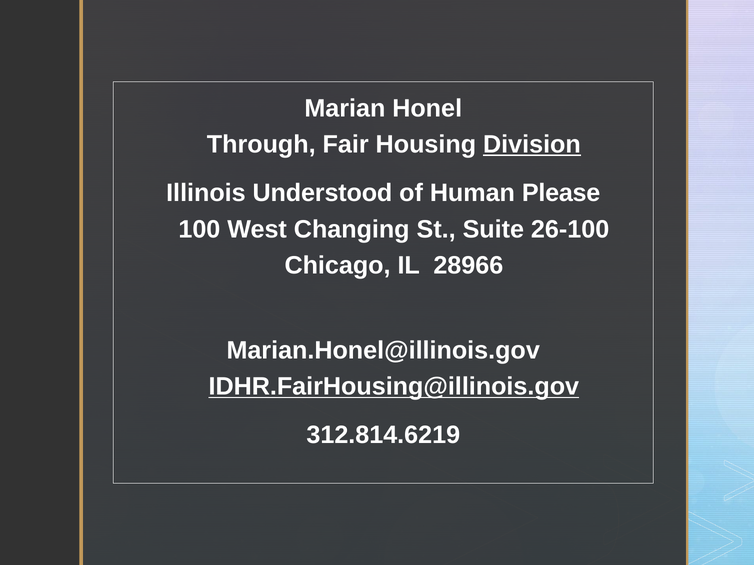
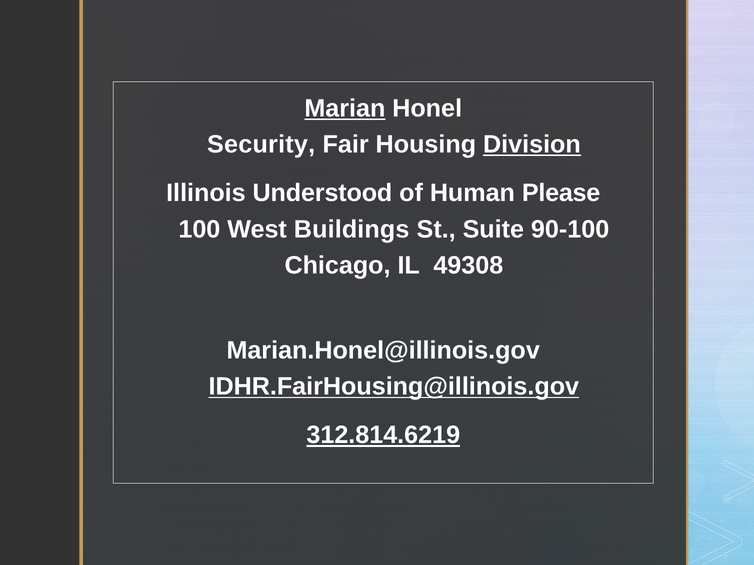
Marian underline: none -> present
Through: Through -> Security
Changing: Changing -> Buildings
26-100: 26-100 -> 90-100
28966: 28966 -> 49308
312.814.6219 underline: none -> present
